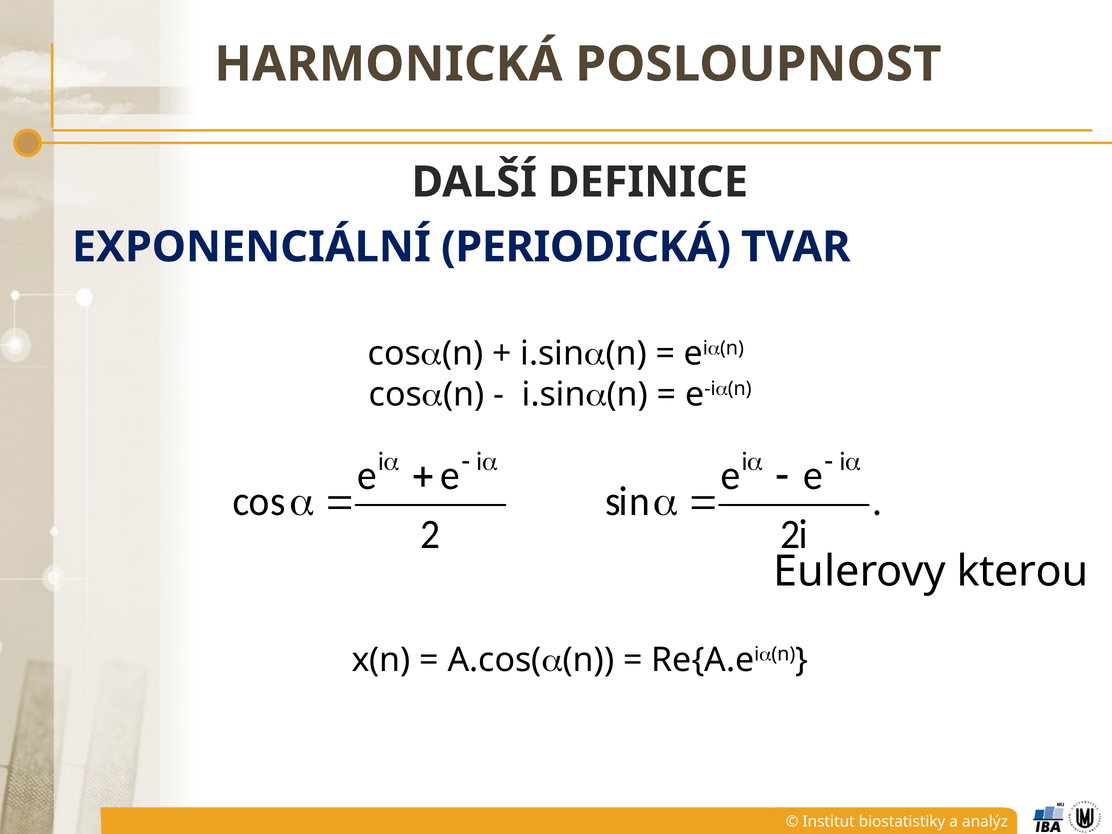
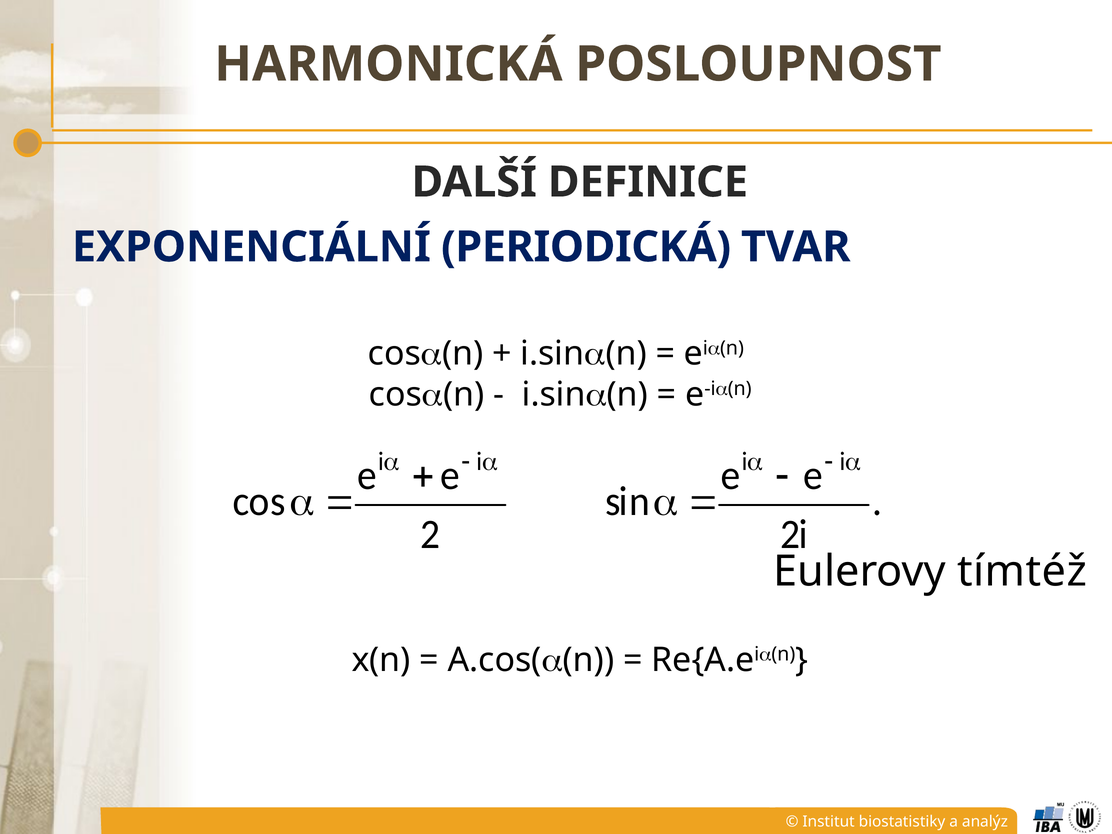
kterou: kterou -> tímtéž
